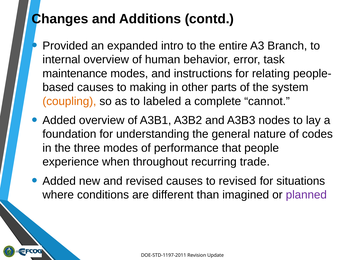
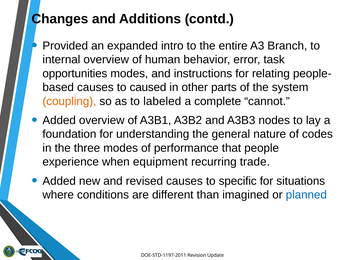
maintenance: maintenance -> opportunities
making: making -> caused
throughout: throughout -> equipment
to revised: revised -> specific
planned colour: purple -> blue
